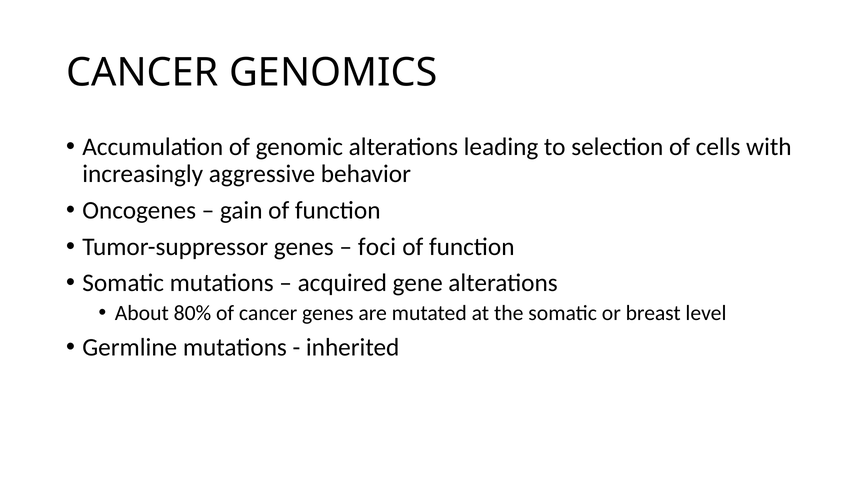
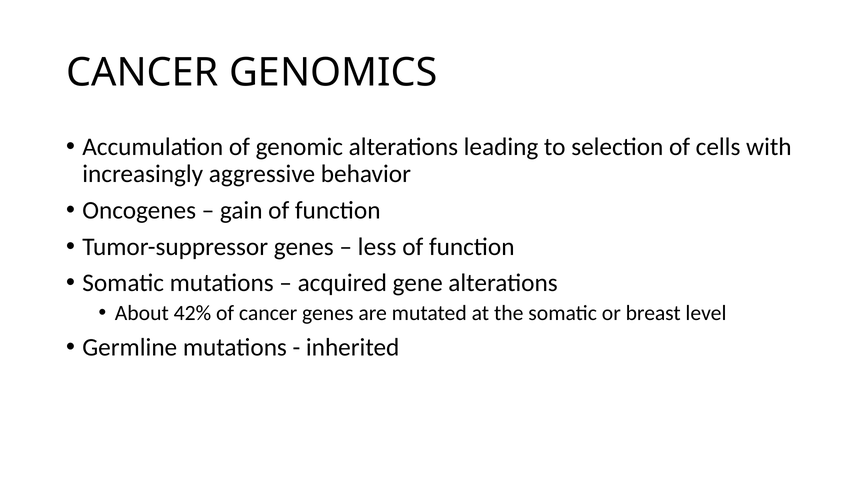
foci: foci -> less
80%: 80% -> 42%
